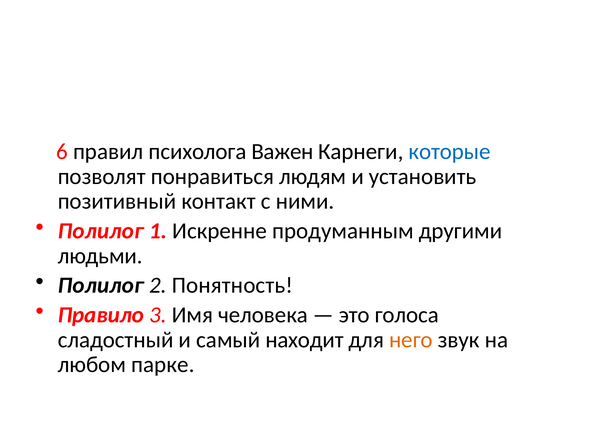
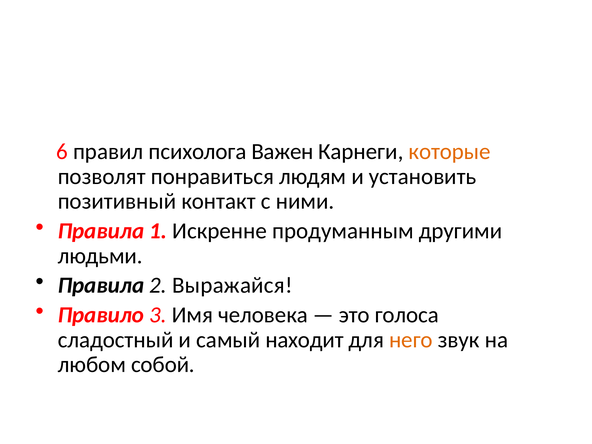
которые colour: blue -> orange
Полилог at (101, 231): Полилог -> Правила
Полилог at (101, 285): Полилог -> Правила
Понятность: Понятность -> Выражайся
парке: парке -> собой
